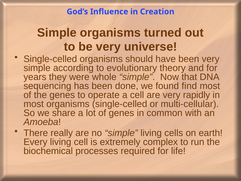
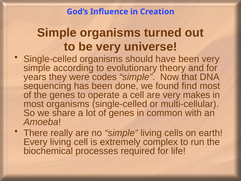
whole: whole -> codes
rapidly: rapidly -> makes
